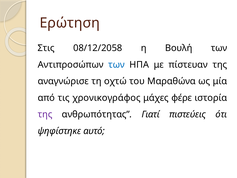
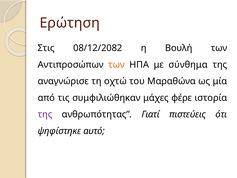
08/12/2058: 08/12/2058 -> 08/12/2082
των at (117, 65) colour: blue -> orange
πίστευαν: πίστευαν -> σύνθημα
χρονικογράφος: χρονικογράφος -> συμφιλιώθηκαν
